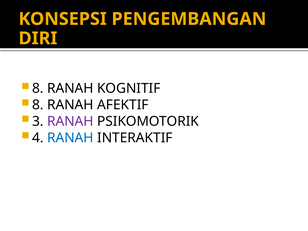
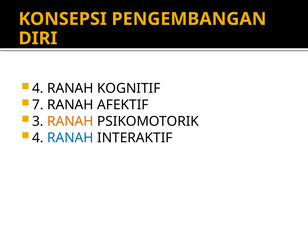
8 at (38, 88): 8 -> 4
8 at (38, 105): 8 -> 7
RANAH at (70, 121) colour: purple -> orange
